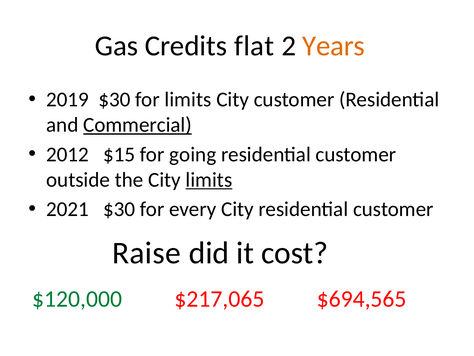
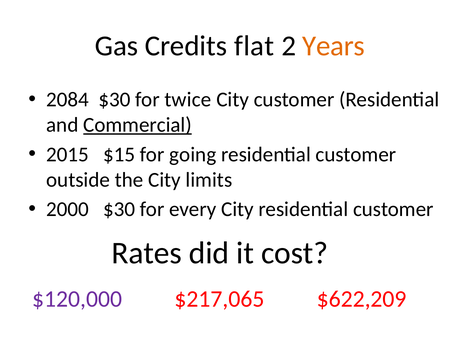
2019: 2019 -> 2084
for limits: limits -> twice
2012: 2012 -> 2015
limits at (209, 180) underline: present -> none
2021: 2021 -> 2000
Raise: Raise -> Rates
$120,000 colour: green -> purple
$694,565: $694,565 -> $622,209
